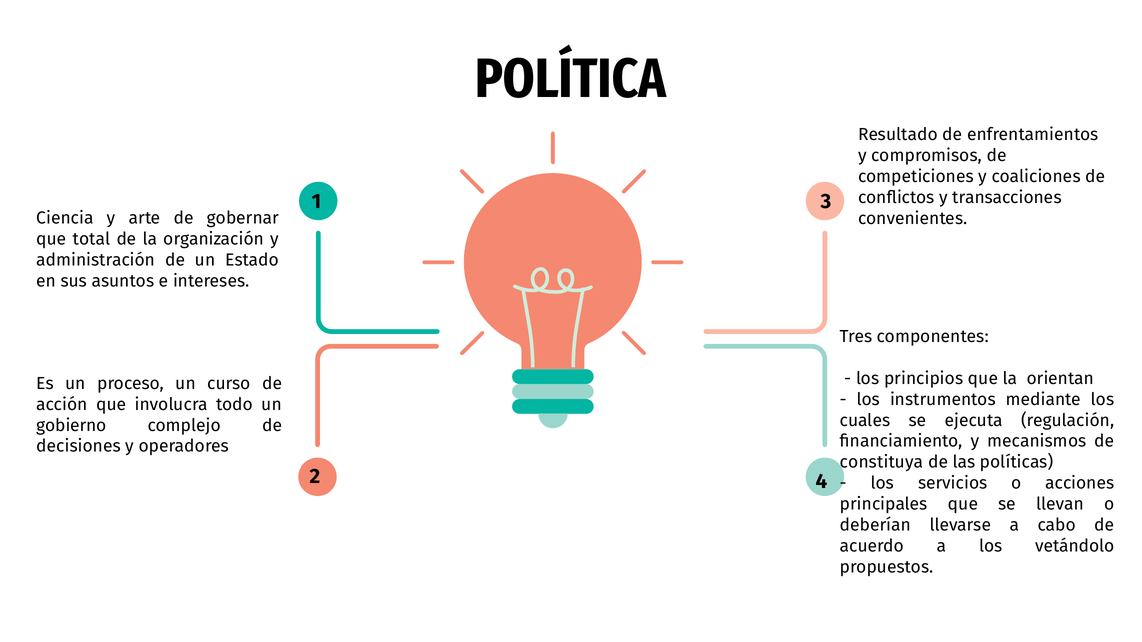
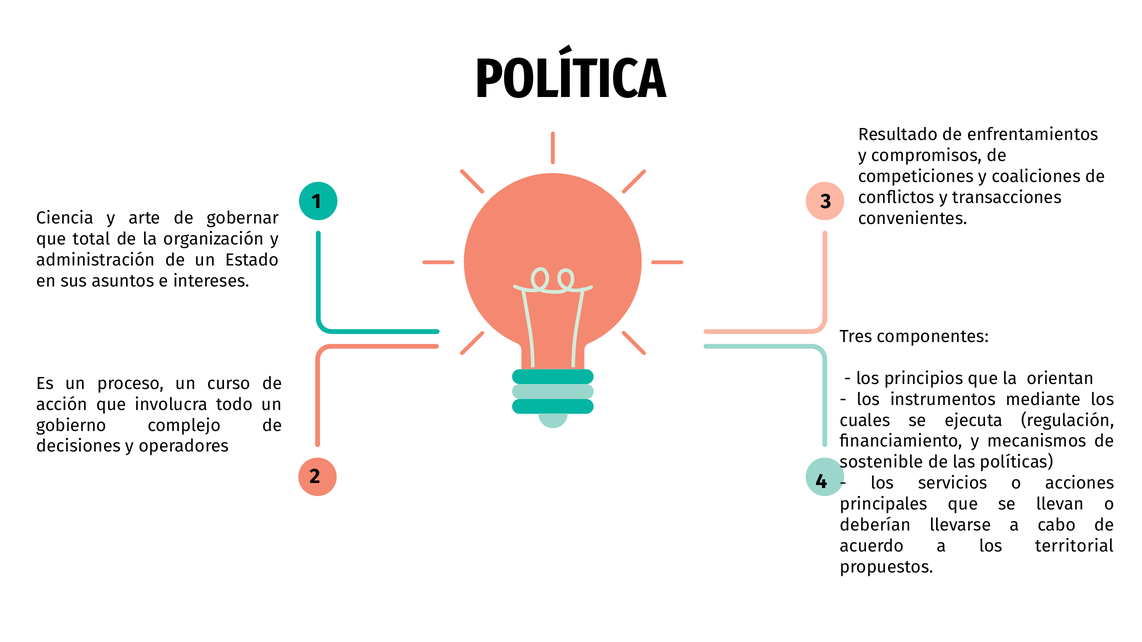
constituya: constituya -> sostenible
vetándolo: vetándolo -> territorial
